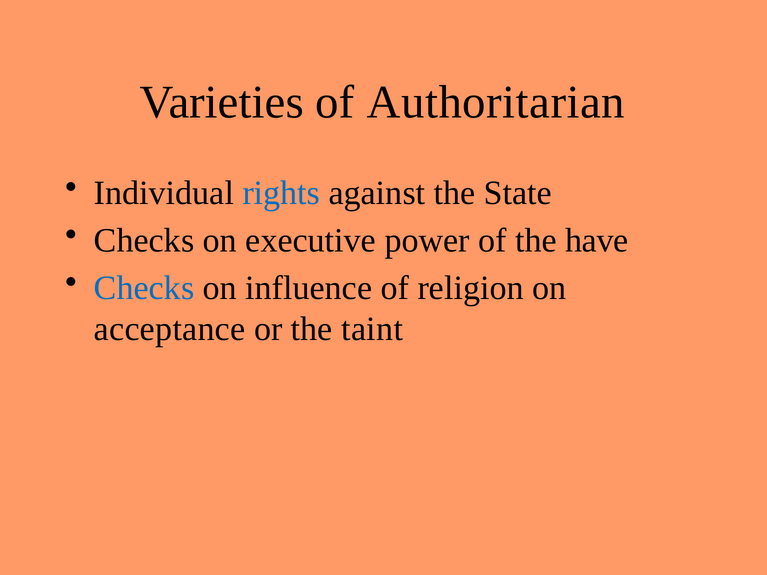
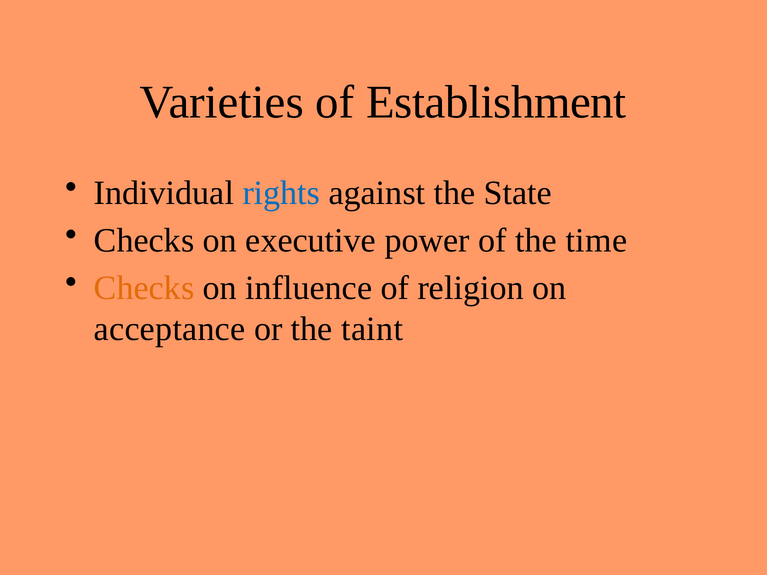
Authoritarian: Authoritarian -> Establishment
have: have -> time
Checks at (144, 288) colour: blue -> orange
